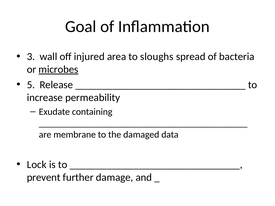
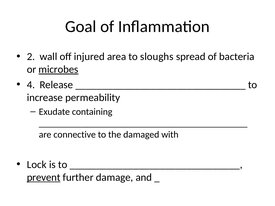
3: 3 -> 2
5: 5 -> 4
membrane: membrane -> connective
data: data -> with
prevent underline: none -> present
